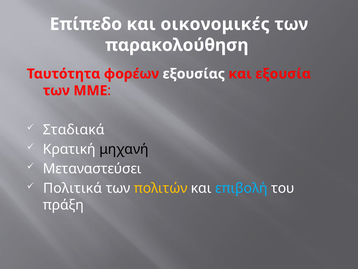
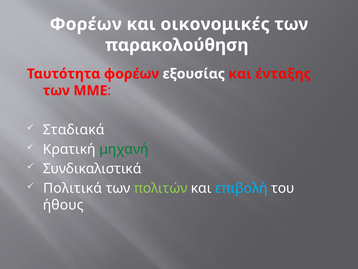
Επίπεδο at (86, 24): Επίπεδο -> Φορέων
εξουσία: εξουσία -> ένταξης
μηχανή colour: black -> green
Μεταναστεύσει: Μεταναστεύσει -> Συνδικαλιστικά
πολιτών colour: yellow -> light green
πράξη: πράξη -> ήθους
